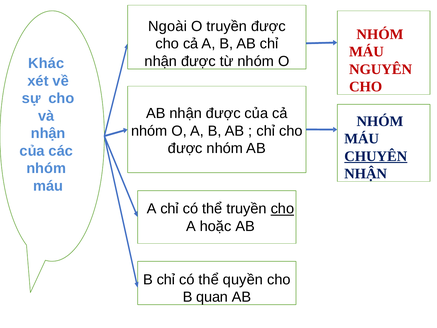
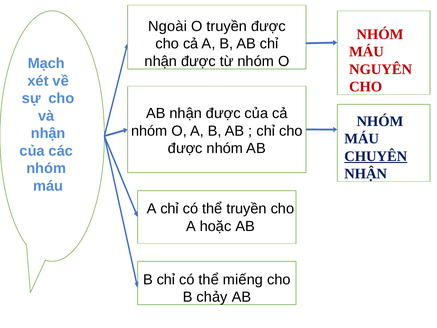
Khác: Khác -> Mạch
cho at (282, 209) underline: present -> none
quyền: quyền -> miếng
quan: quan -> chảy
